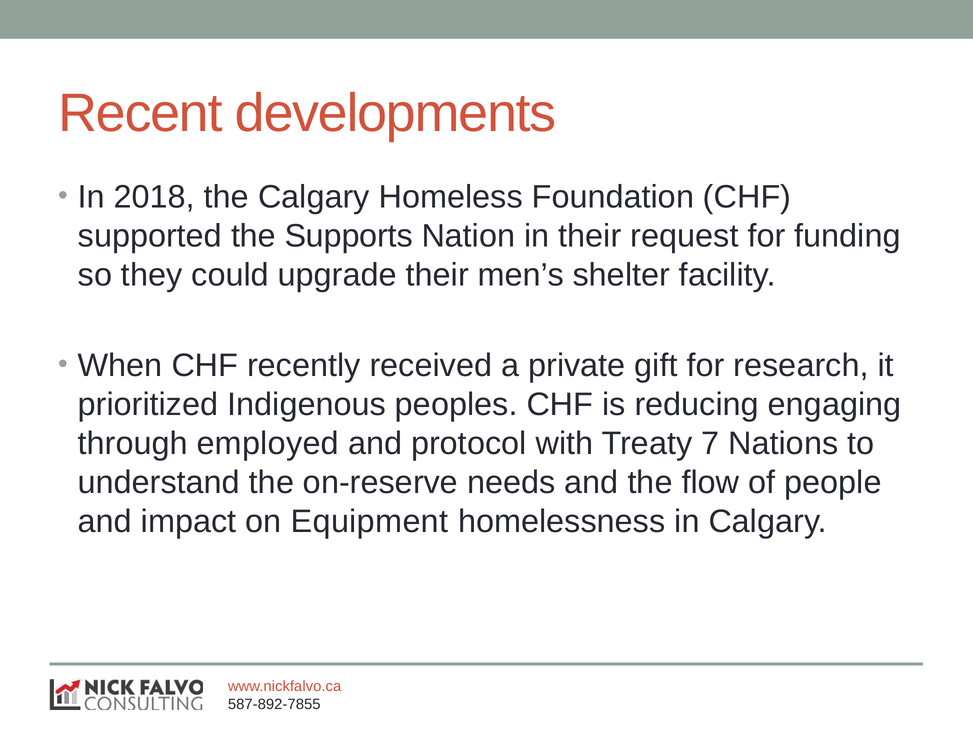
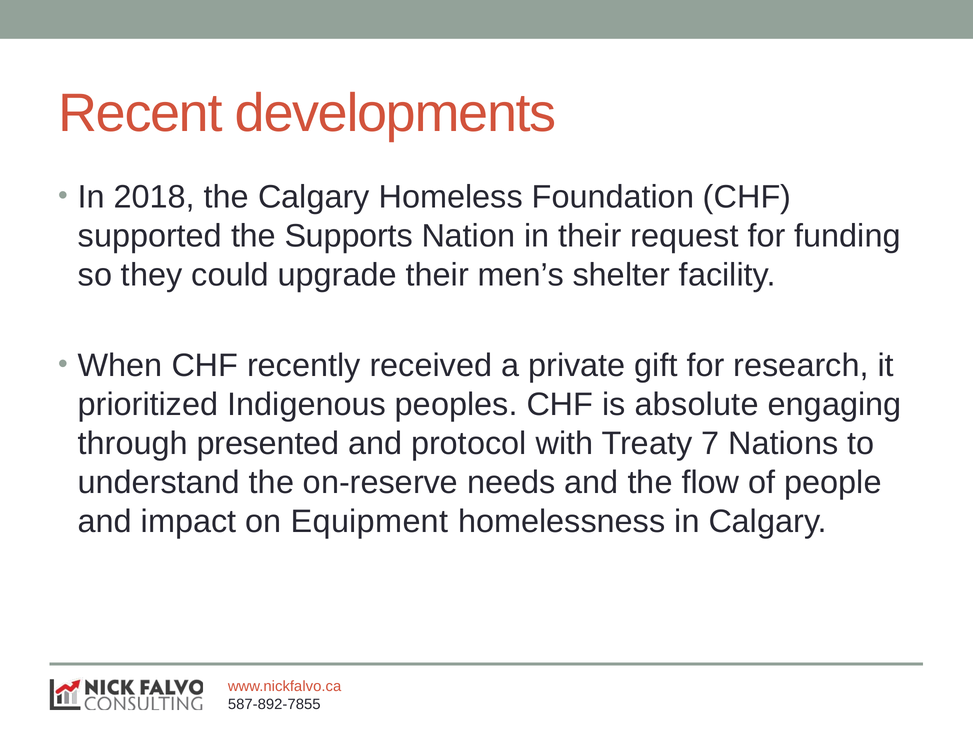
reducing: reducing -> absolute
employed: employed -> presented
